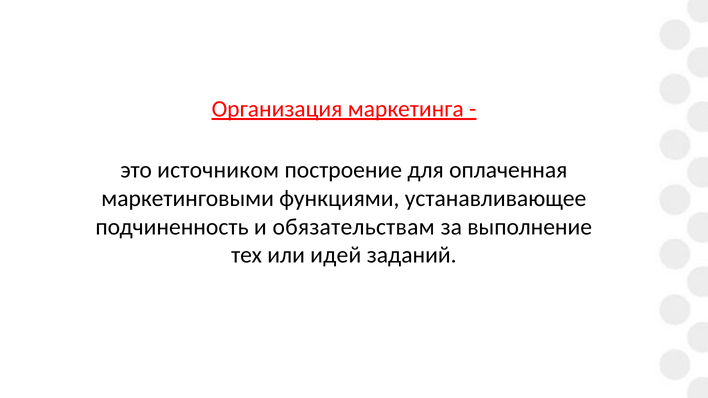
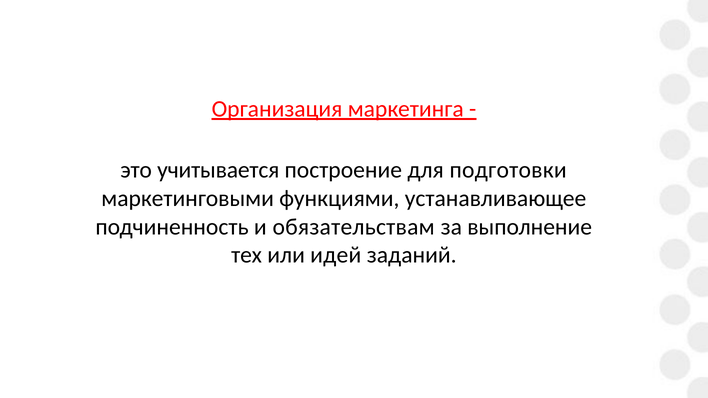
источником: источником -> учитывается
оплаченная: оплаченная -> подготовки
